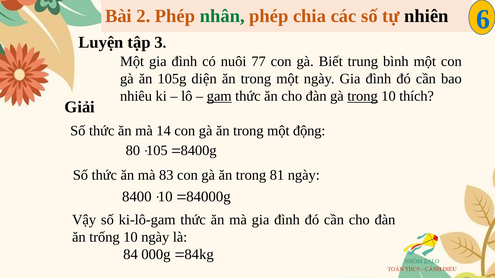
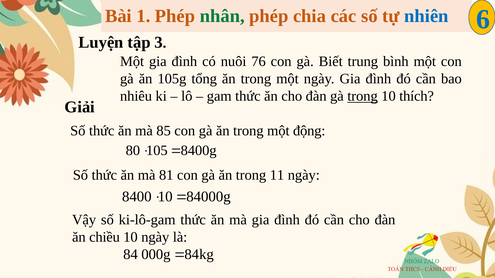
2: 2 -> 1
nhiên colour: black -> blue
77: 77 -> 76
diện: diện -> tổng
gam underline: present -> none
14: 14 -> 85
83: 83 -> 81
81: 81 -> 11
trống: trống -> chiều
